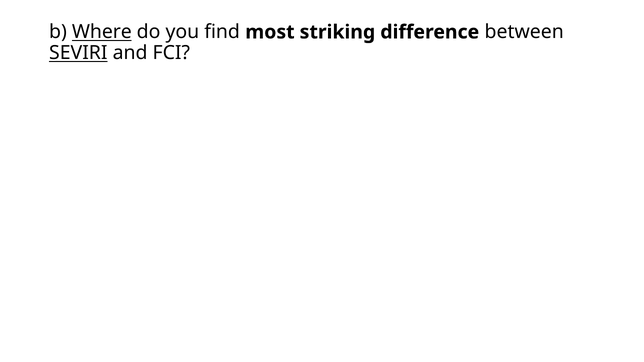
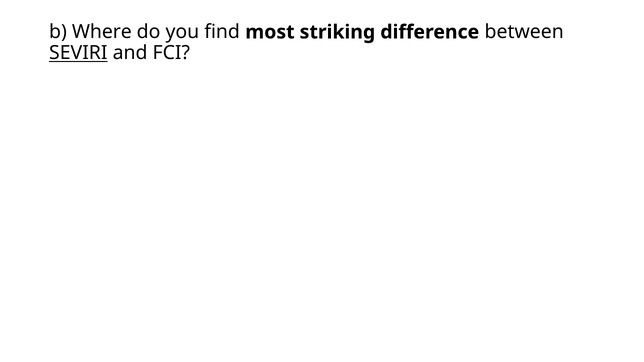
Where underline: present -> none
